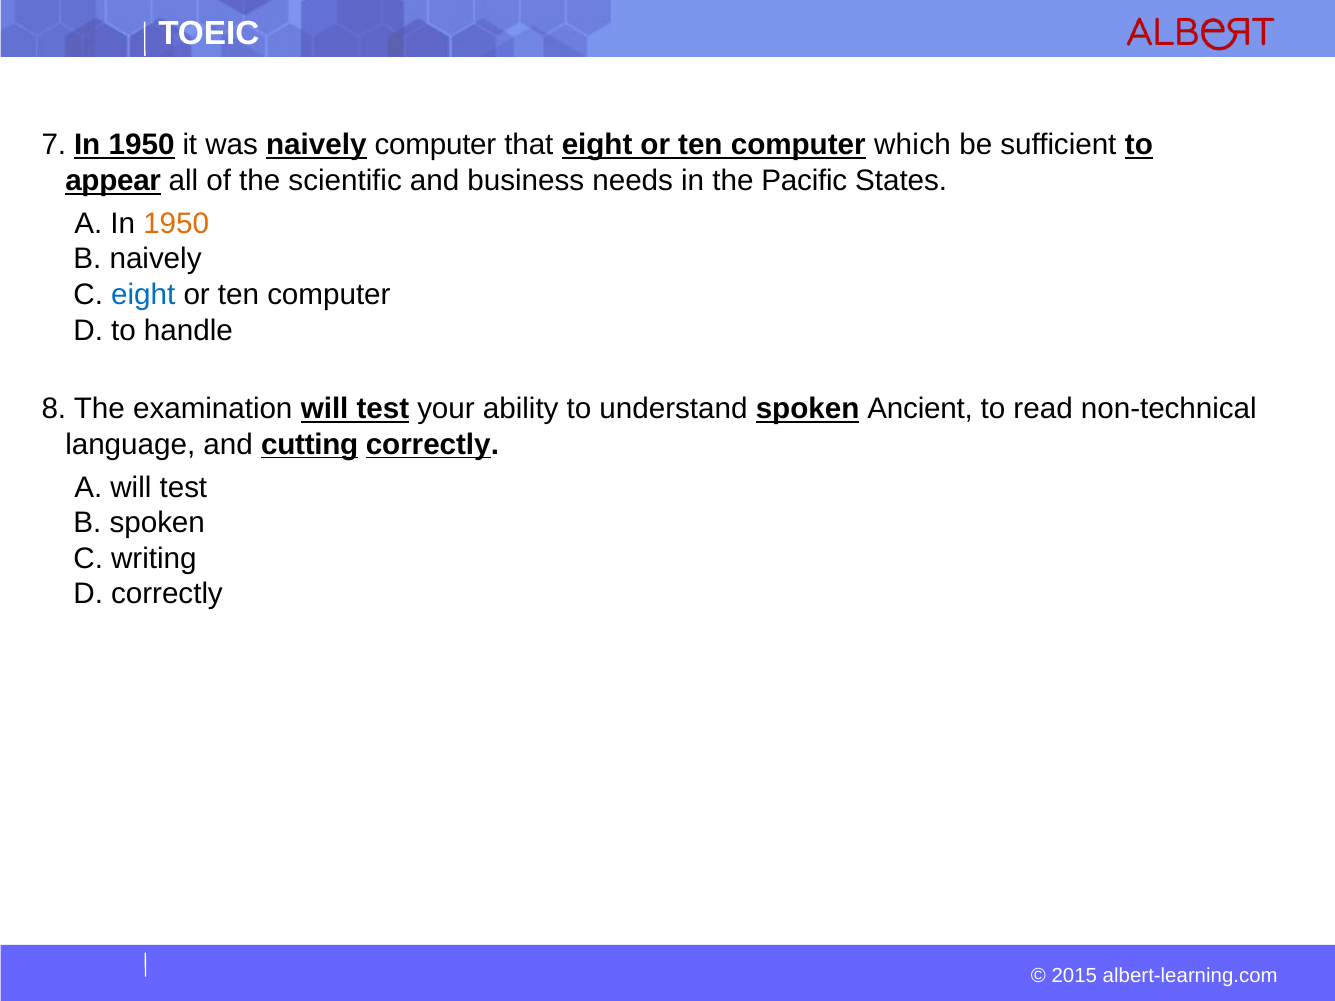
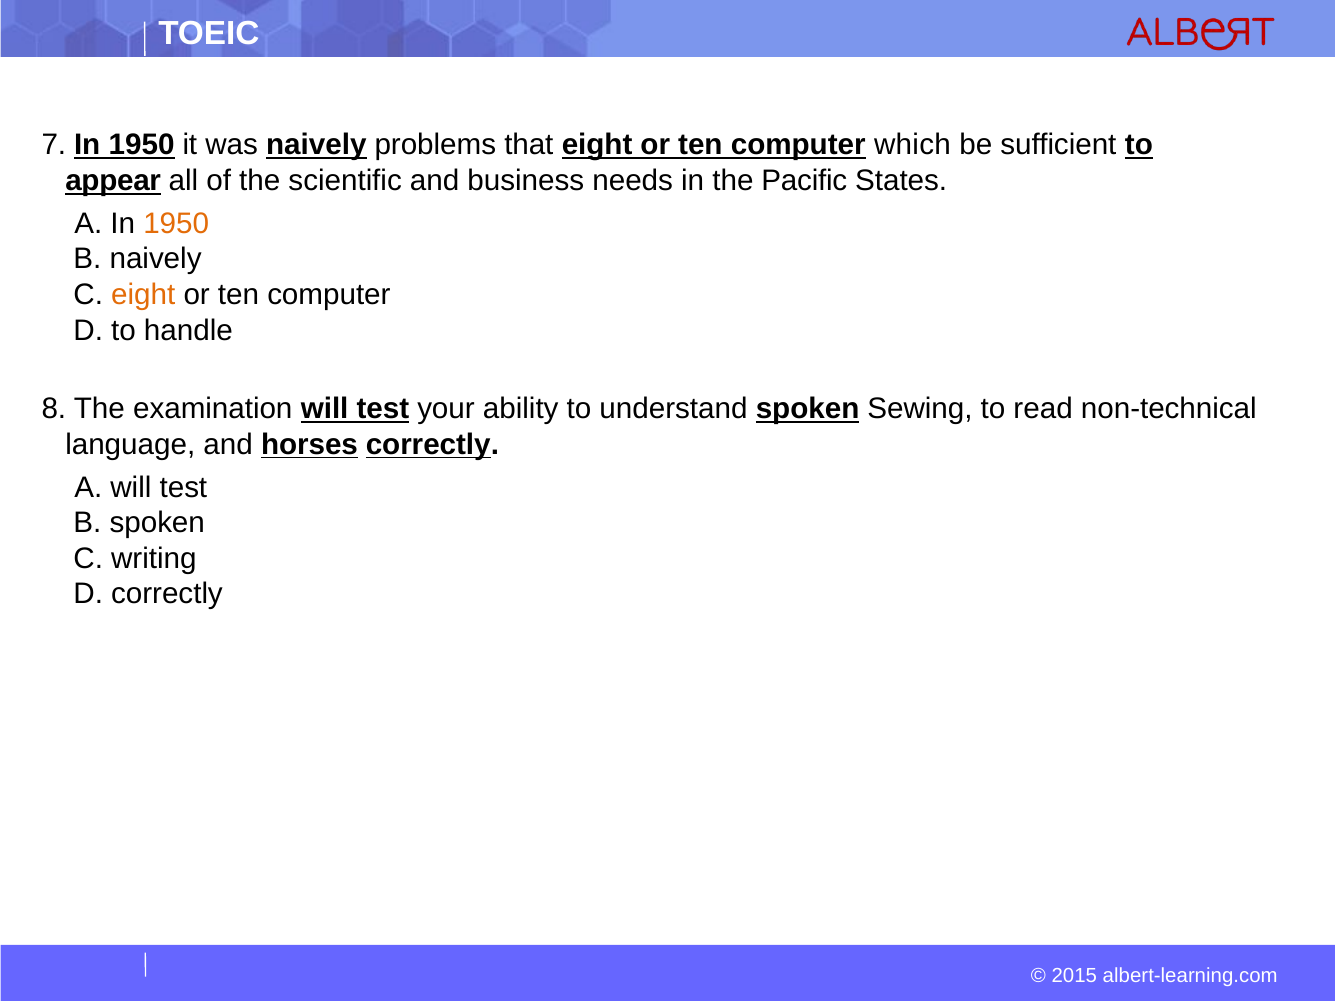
naively computer: computer -> problems
eight at (143, 295) colour: blue -> orange
Ancient: Ancient -> Sewing
cutting: cutting -> horses
